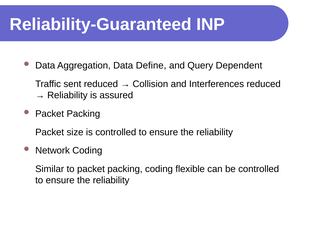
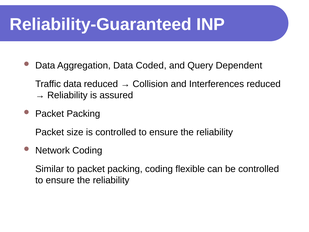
Define: Define -> Coded
Traffic sent: sent -> data
